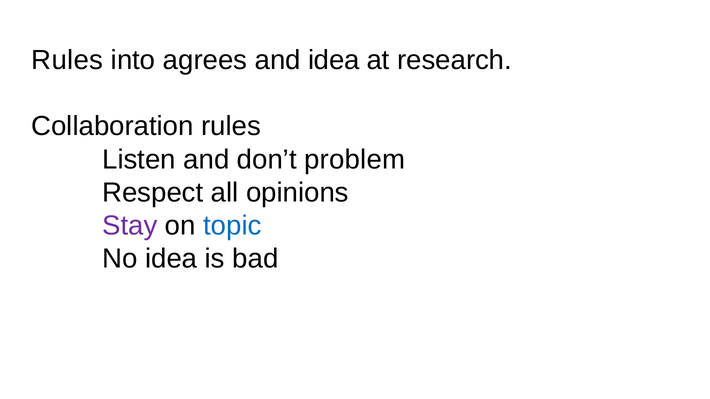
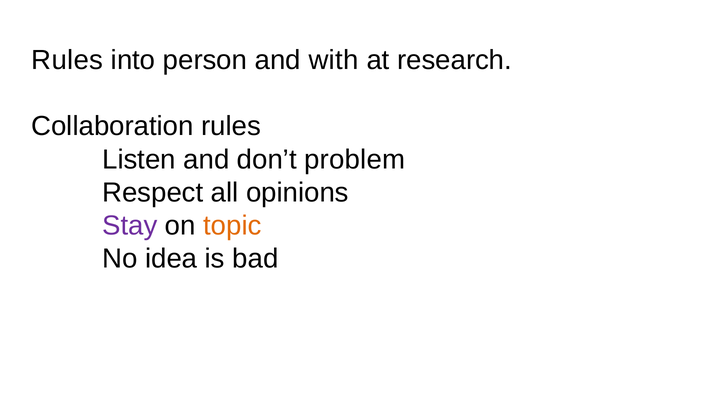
agrees: agrees -> person
and idea: idea -> with
topic colour: blue -> orange
